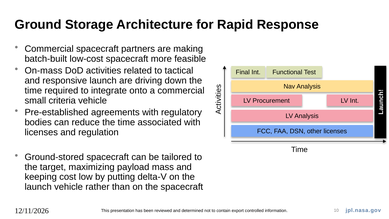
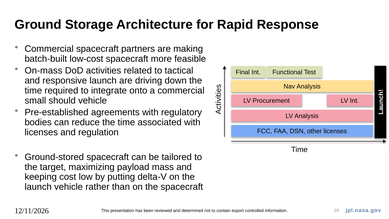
criteria: criteria -> should
